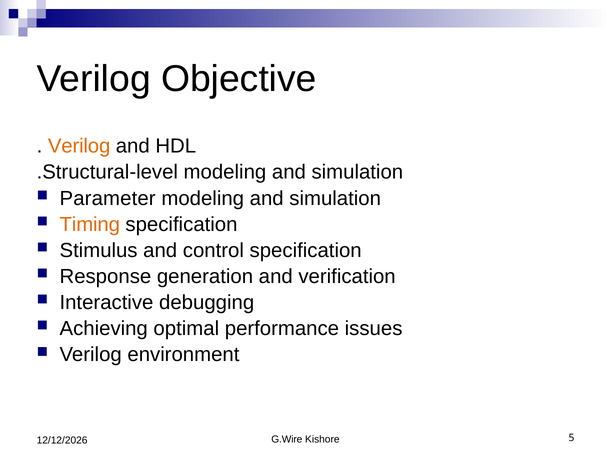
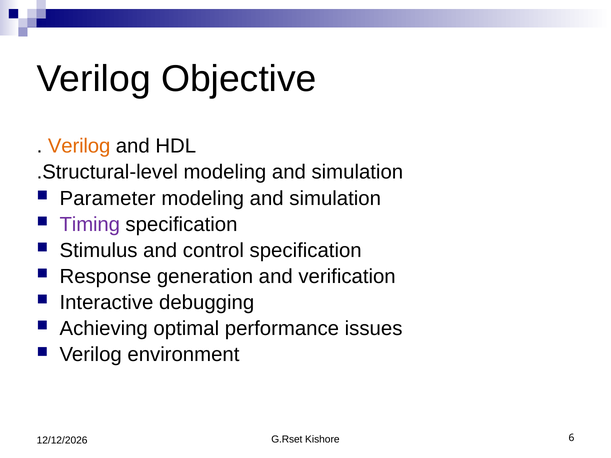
Timing colour: orange -> purple
G.Wire: G.Wire -> G.Rset
5: 5 -> 6
